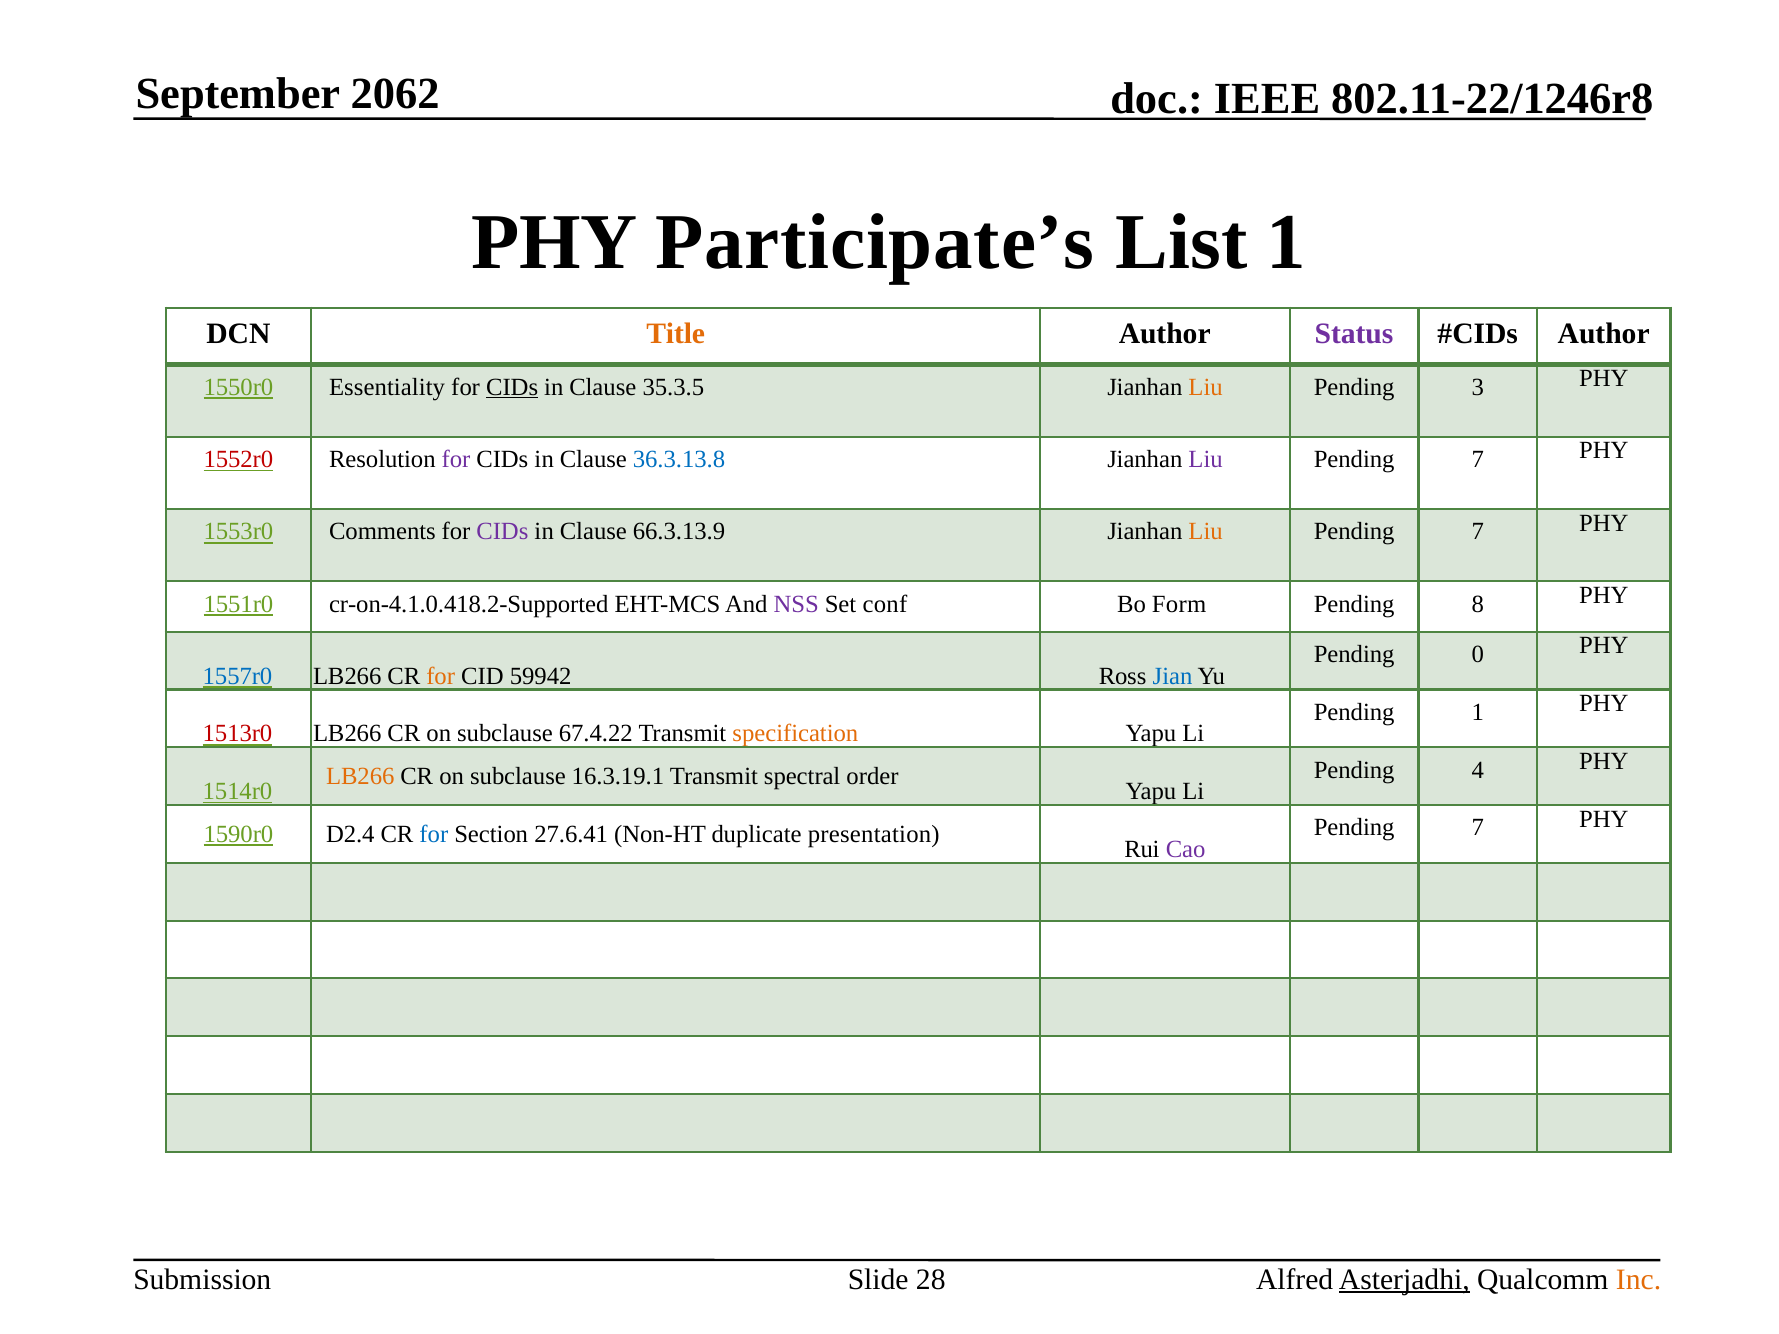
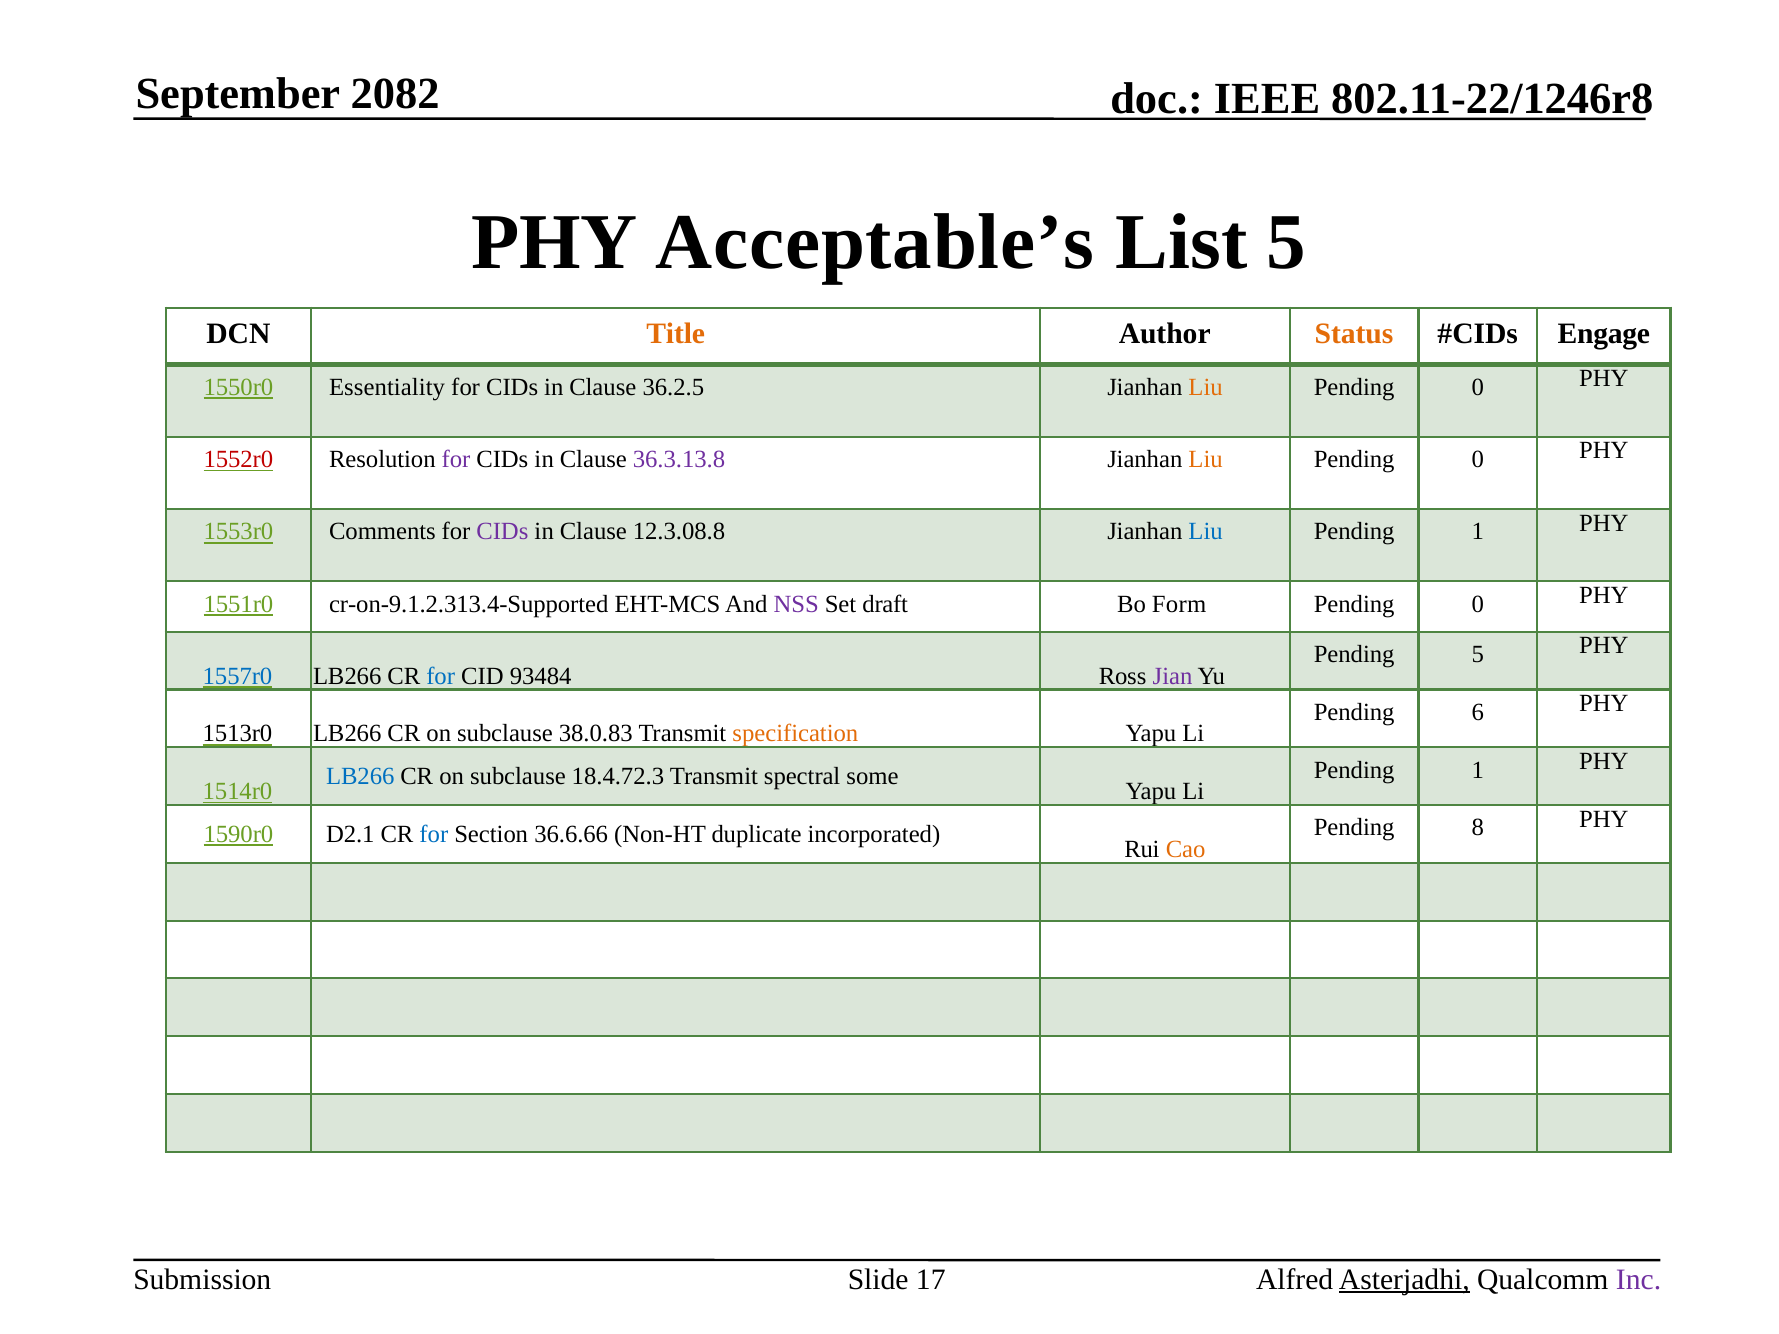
2062: 2062 -> 2082
Participate’s: Participate’s -> Acceptable’s
List 1: 1 -> 5
Status colour: purple -> orange
Author at (1604, 333): Author -> Engage
CIDs at (512, 387) underline: present -> none
35.3.5: 35.3.5 -> 36.2.5
3 at (1478, 387): 3 -> 0
36.3.13.8 colour: blue -> purple
Liu at (1206, 459) colour: purple -> orange
7 at (1478, 459): 7 -> 0
66.3.13.9: 66.3.13.9 -> 12.3.08.8
Liu at (1206, 532) colour: orange -> blue
7 at (1478, 532): 7 -> 1
cr-on-4.1.0.418.2-Supported: cr-on-4.1.0.418.2-Supported -> cr-on-9.1.2.313.4-Supported
conf: conf -> draft
8 at (1478, 604): 8 -> 0
Pending 0: 0 -> 5
for at (441, 676) colour: orange -> blue
59942: 59942 -> 93484
Jian colour: blue -> purple
Pending 1: 1 -> 6
1513r0 colour: red -> black
67.4.22: 67.4.22 -> 38.0.83
4 at (1478, 770): 4 -> 1
LB266 at (360, 776) colour: orange -> blue
16.3.19.1: 16.3.19.1 -> 18.4.72.3
order: order -> some
7 at (1478, 828): 7 -> 8
D2.4: D2.4 -> D2.1
27.6.41: 27.6.41 -> 36.6.66
presentation: presentation -> incorporated
Cao colour: purple -> orange
28: 28 -> 17
Inc colour: orange -> purple
